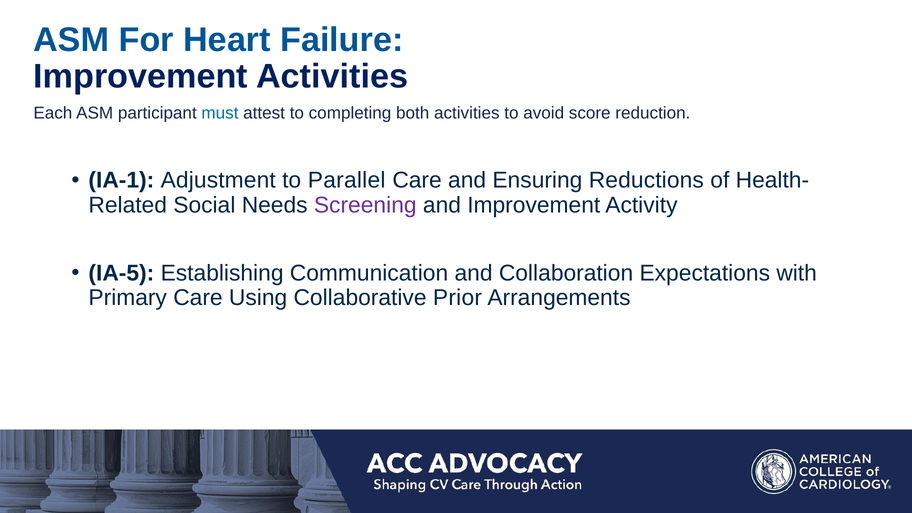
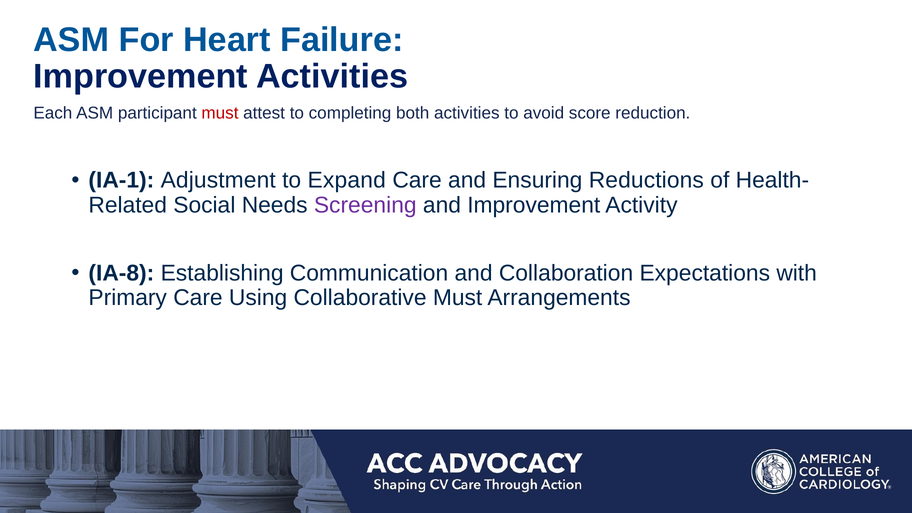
must at (220, 113) colour: blue -> red
Parallel: Parallel -> Expand
IA-5: IA-5 -> IA-8
Collaborative Prior: Prior -> Must
